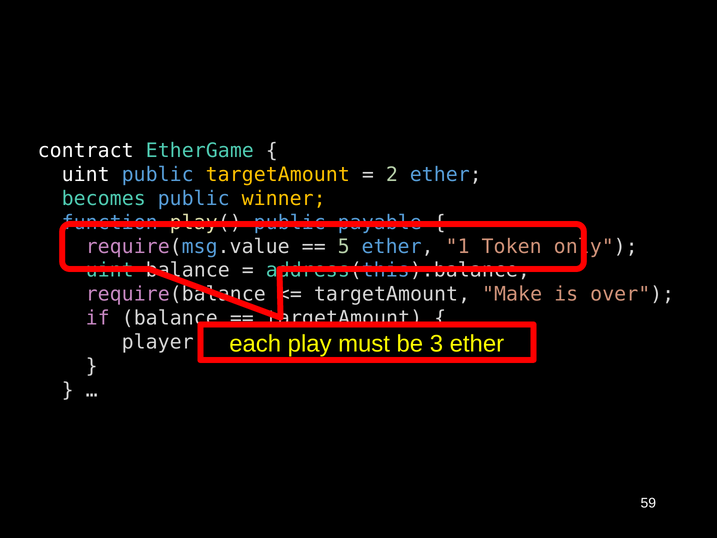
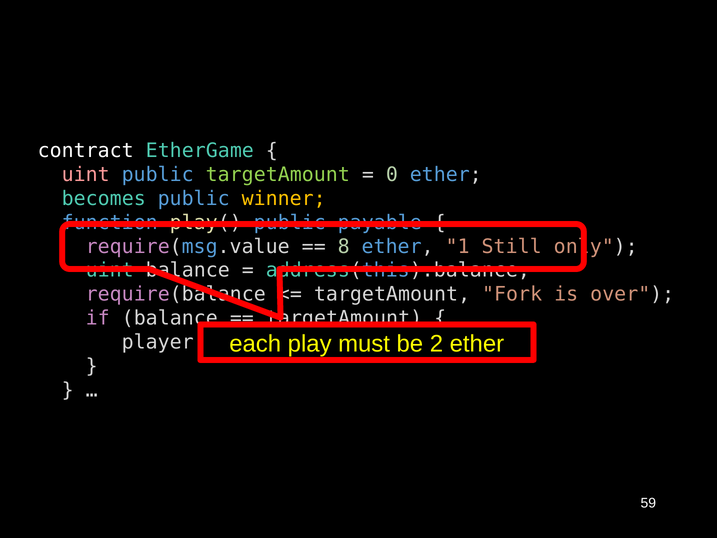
uint at (86, 175) colour: white -> pink
targetAmount at (278, 175) colour: yellow -> light green
2: 2 -> 0
5: 5 -> 8
Token: Token -> Still
Make: Make -> Fork
3: 3 -> 2
